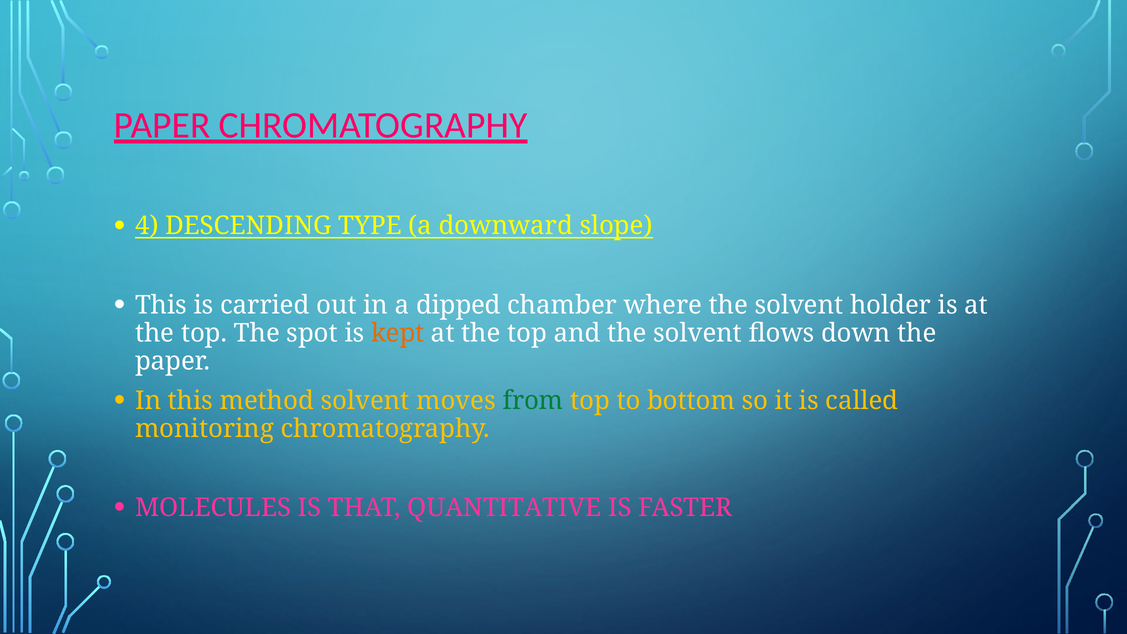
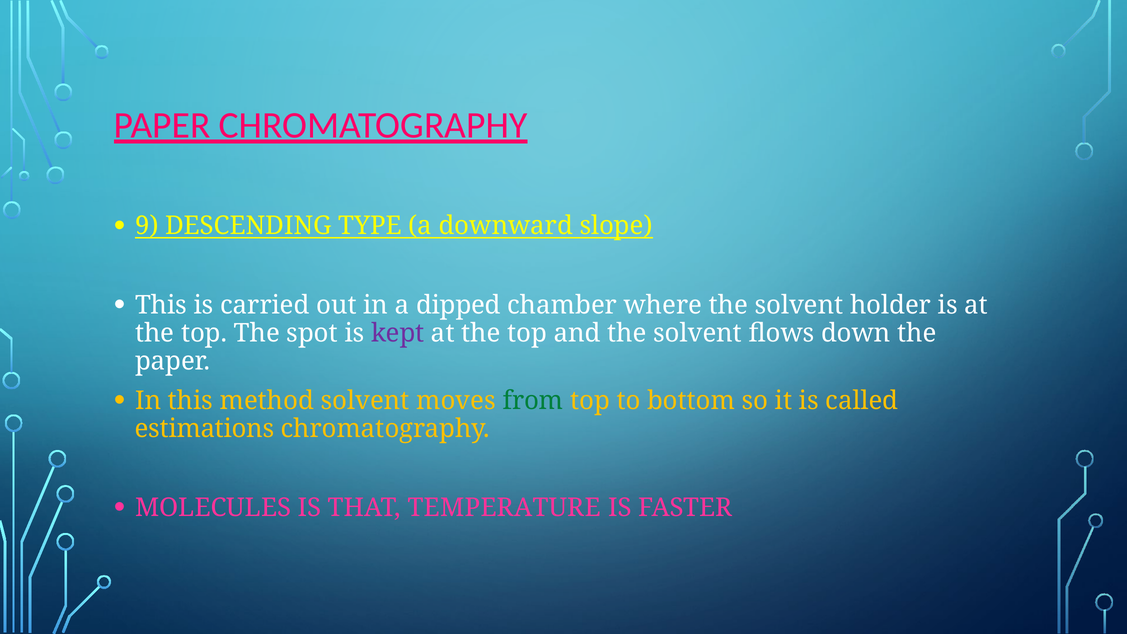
4: 4 -> 9
kept colour: orange -> purple
monitoring: monitoring -> estimations
QUANTITATIVE: QUANTITATIVE -> TEMPERATURE
